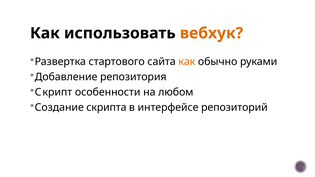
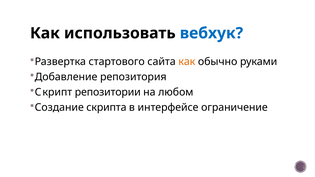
вебхук colour: orange -> blue
особенности: особенности -> репозитории
репозиторий: репозиторий -> ограничение
